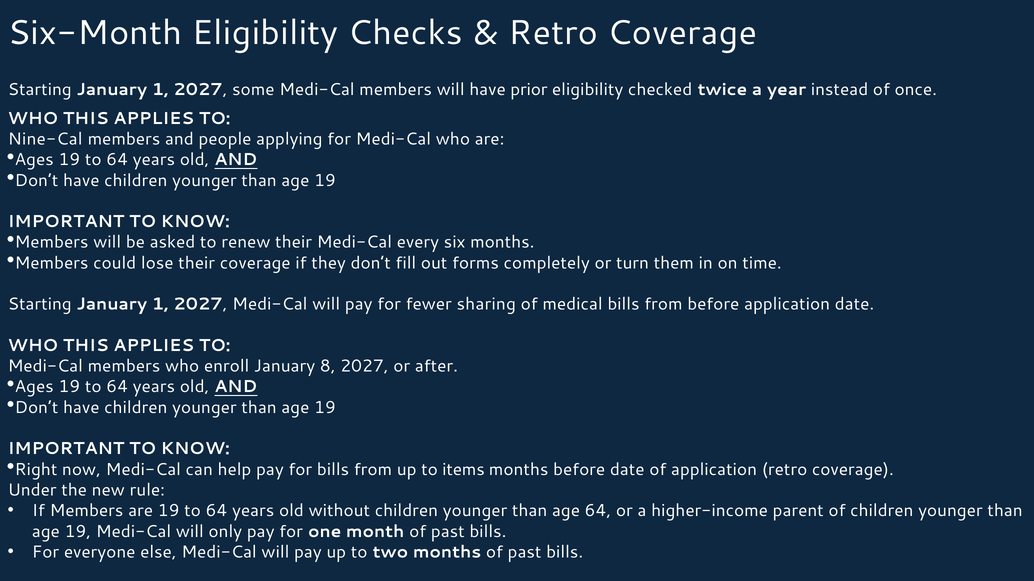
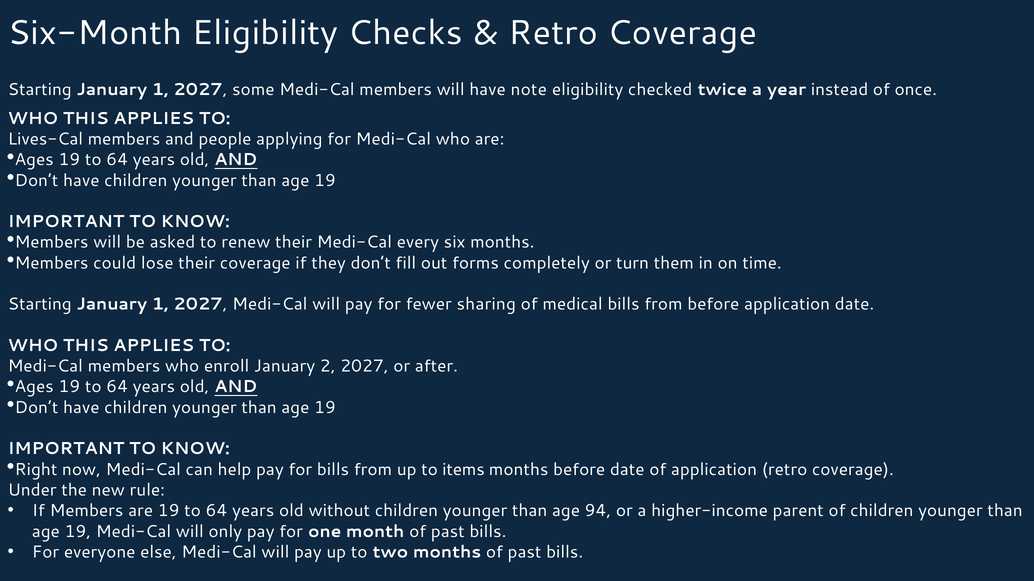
prior: prior -> note
Nine-Cal: Nine-Cal -> Lives-Cal
8: 8 -> 2
age 64: 64 -> 94
